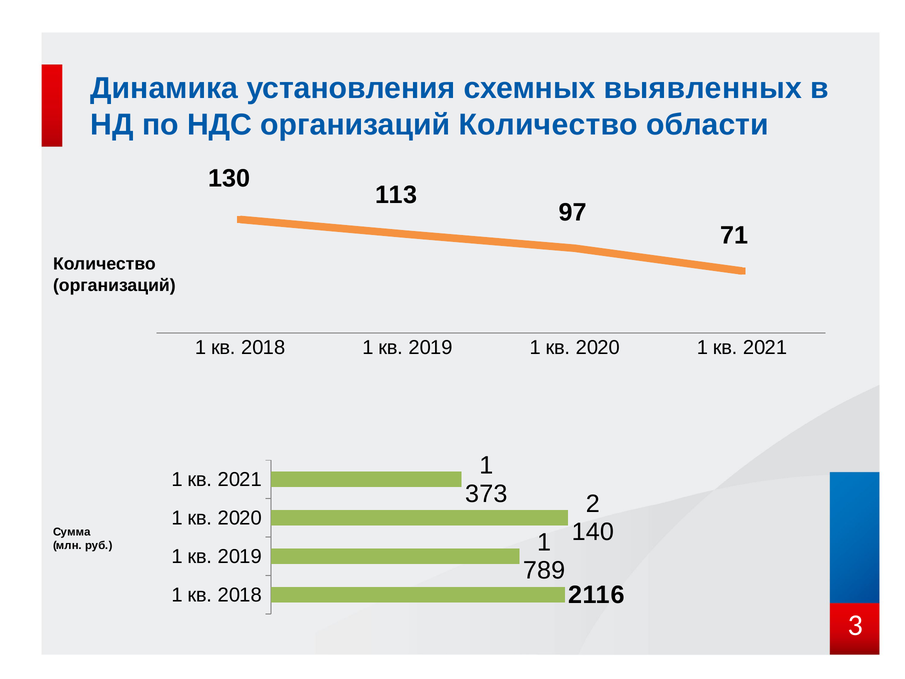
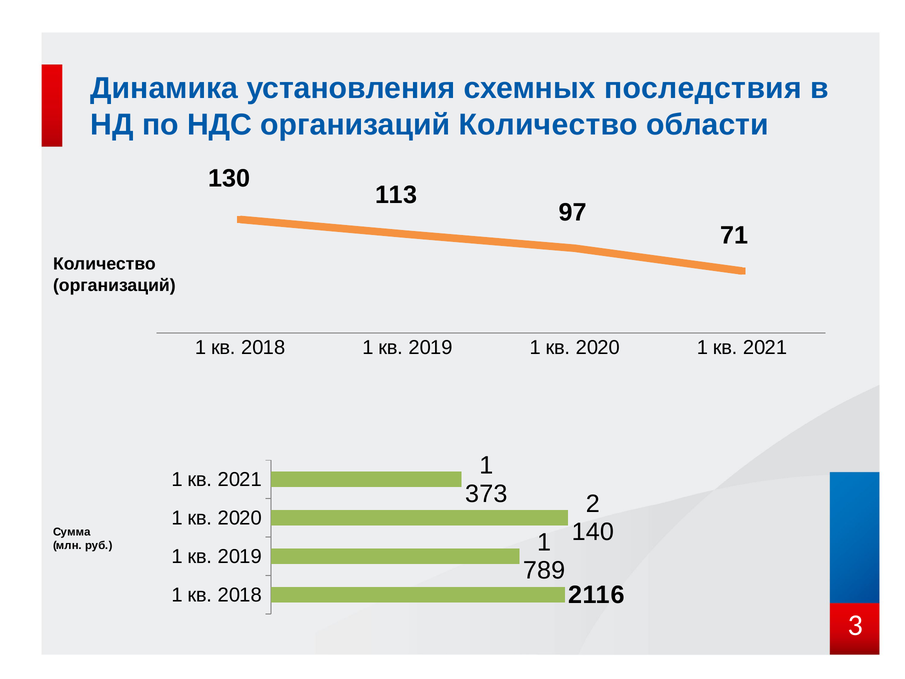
выявленных: выявленных -> последствия
